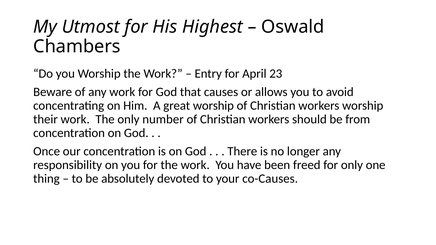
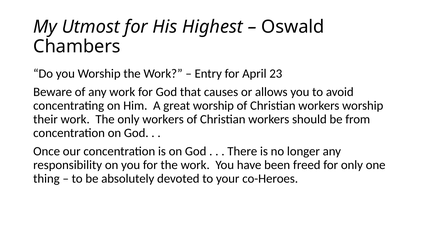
only number: number -> workers
co-Causes: co-Causes -> co-Heroes
